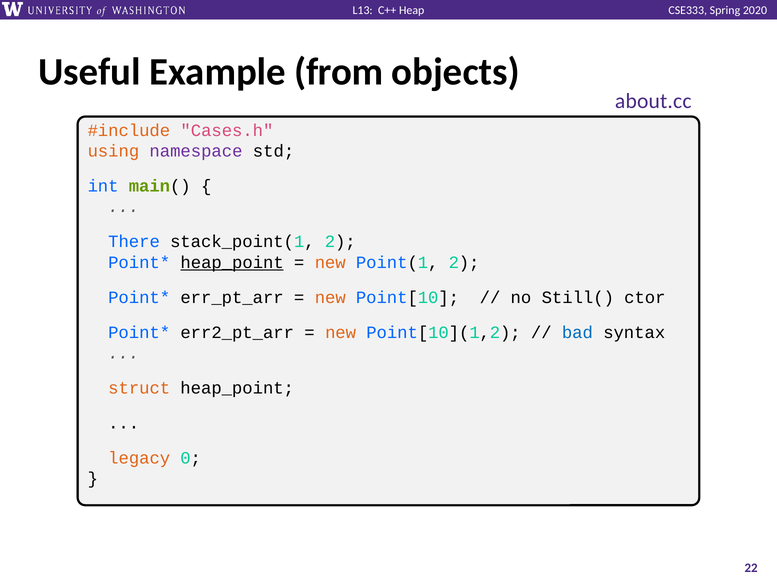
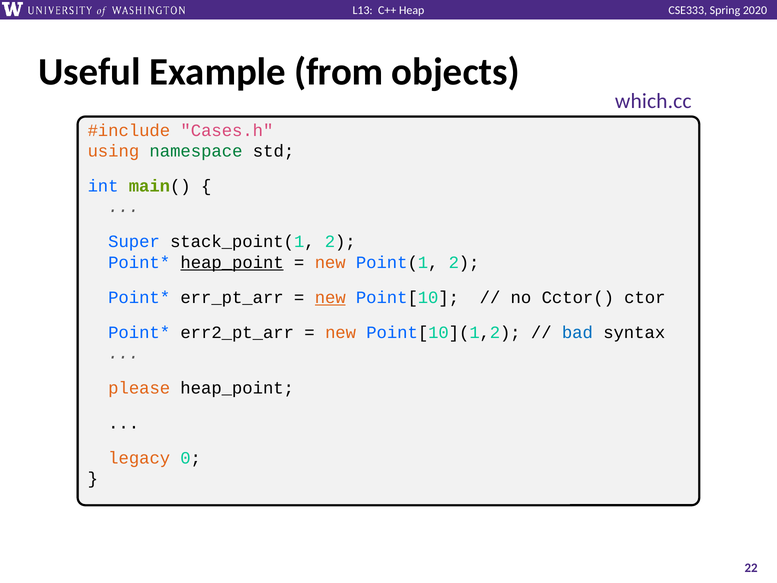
about.cc: about.cc -> which.cc
namespace colour: purple -> green
There: There -> Super
new at (330, 297) underline: none -> present
Still(: Still( -> Cctor(
struct: struct -> please
